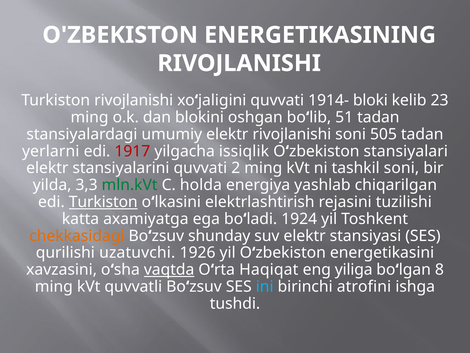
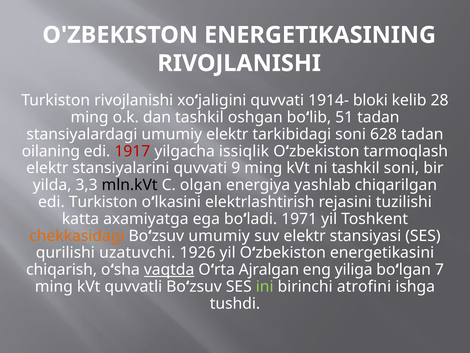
23: 23 -> 28
dan blokini: blokini -> tashkil
elektr rivojlanishi: rivojlanishi -> tarkibidagi
505: 505 -> 628
yerlarni: yerlarni -> oilaning
stansiyalari: stansiyalari -> tarmoqlash
2: 2 -> 9
mln.kVt colour: green -> black
holda: holda -> olgan
Turkiston at (103, 202) underline: present -> none
1924: 1924 -> 1971
shunday at (219, 236): shunday -> umumiy
xavzasini: xavzasini -> chiqarish
Haqiqat: Haqiqat -> Ajralgan
8: 8 -> 7
ini colour: light blue -> light green
